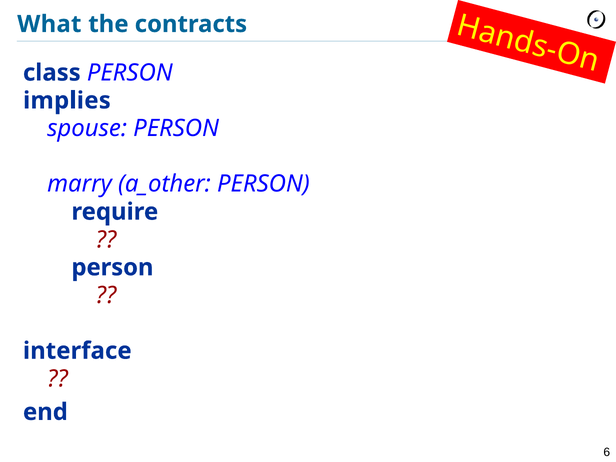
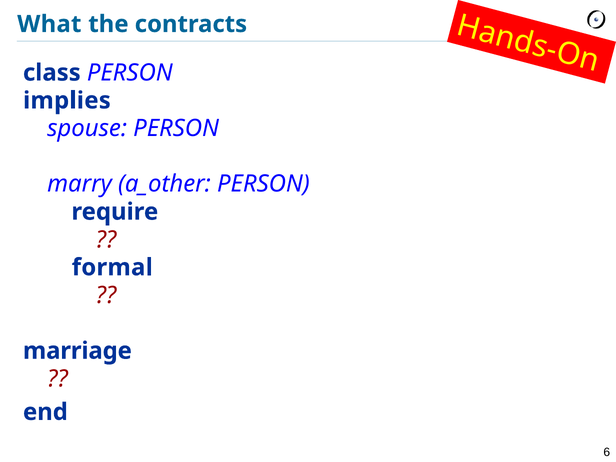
person at (112, 267): person -> formal
interface: interface -> marriage
